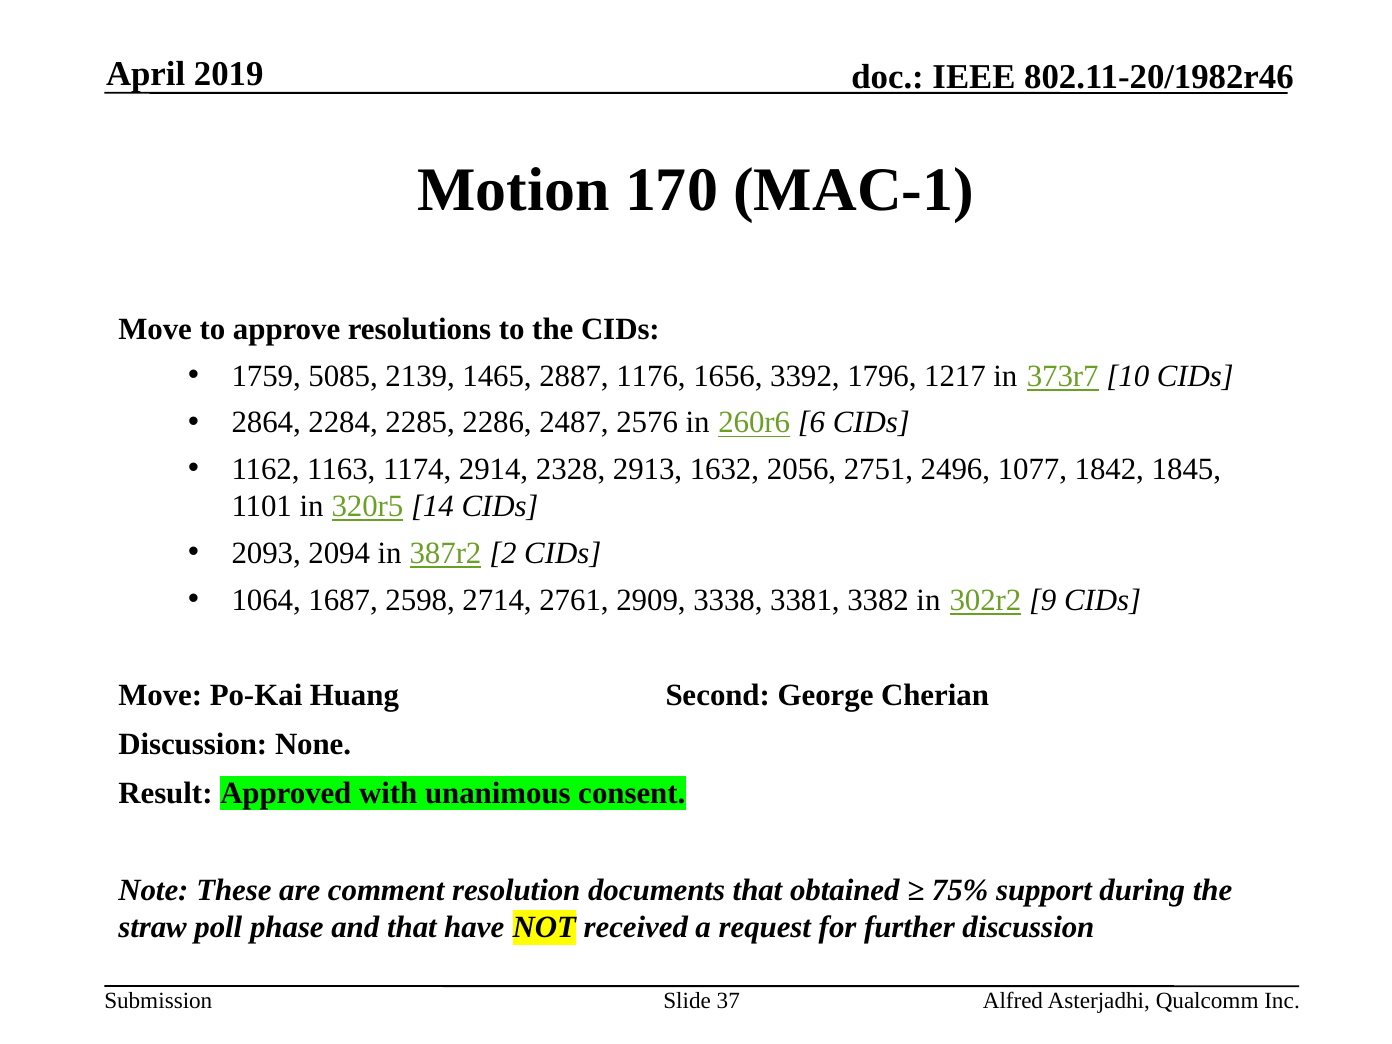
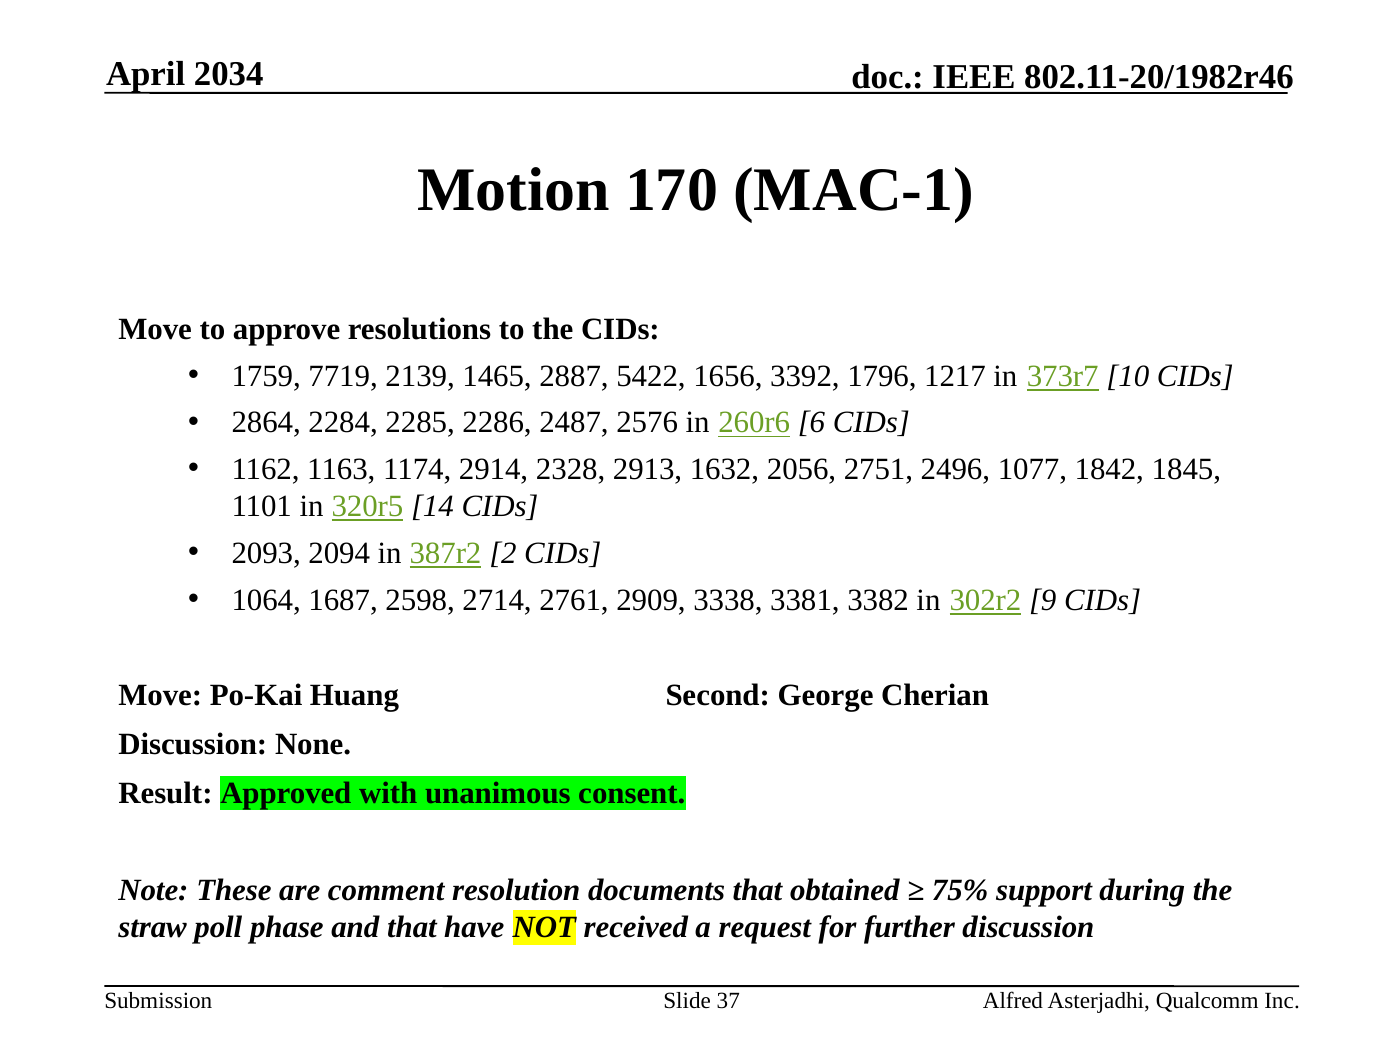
2019: 2019 -> 2034
5085: 5085 -> 7719
1176: 1176 -> 5422
